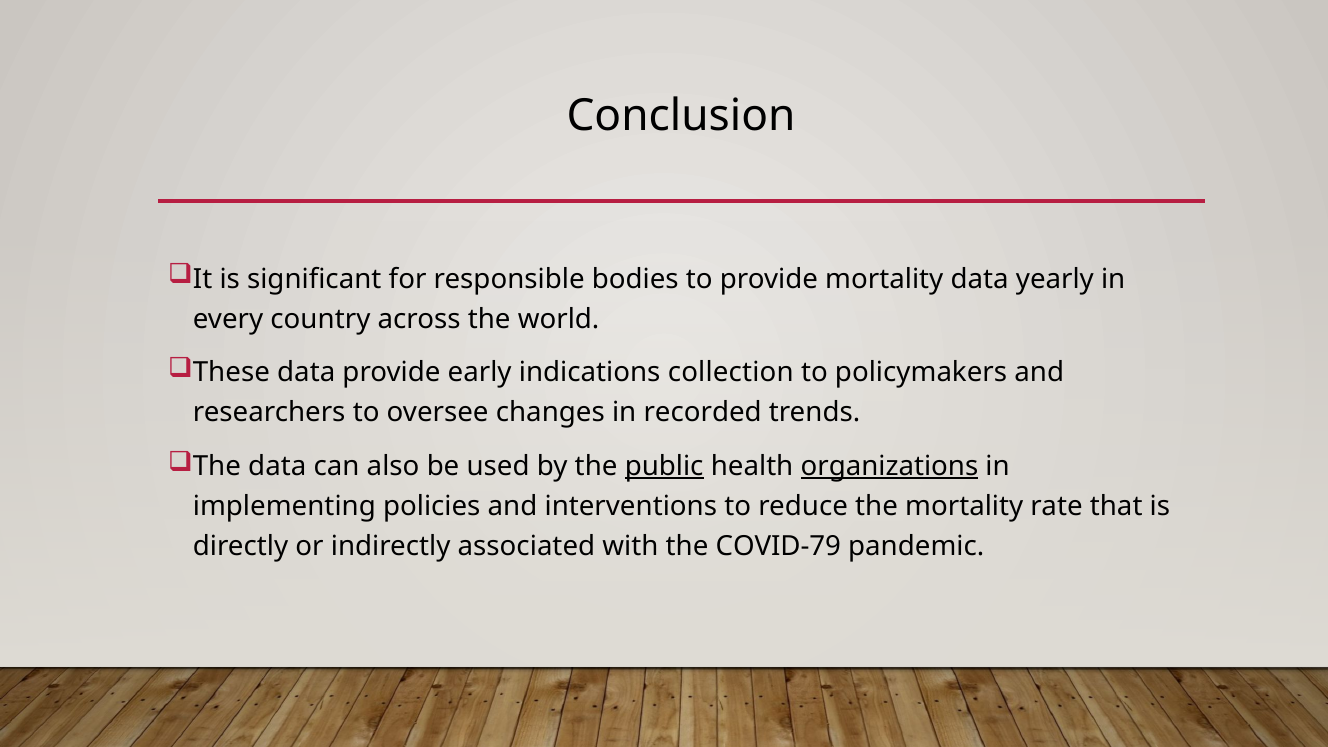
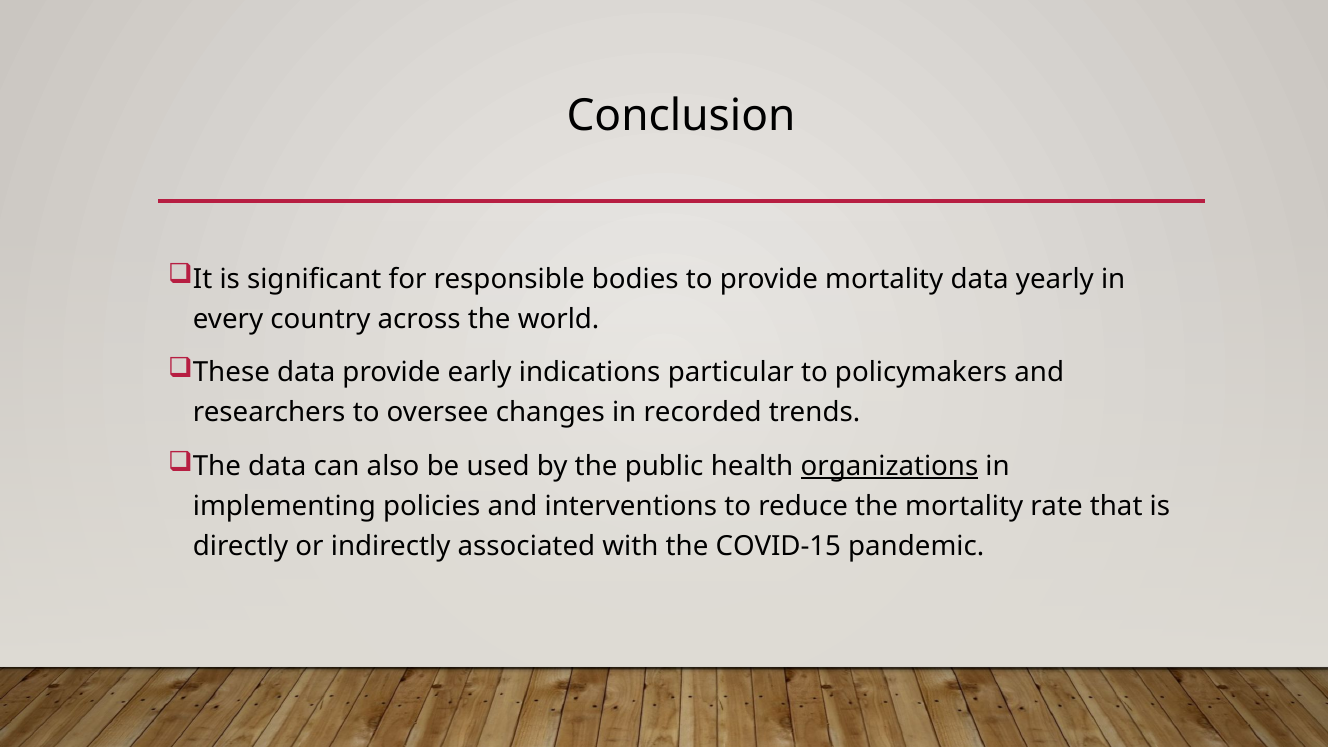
collection: collection -> particular
public underline: present -> none
COVID-79: COVID-79 -> COVID-15
